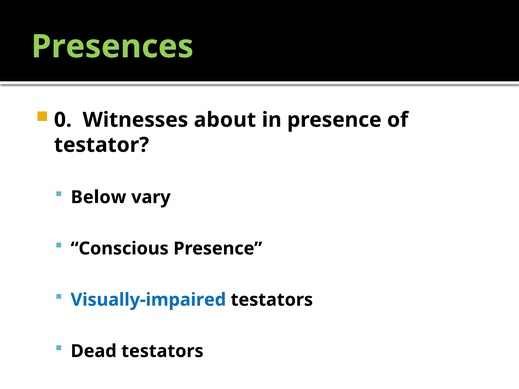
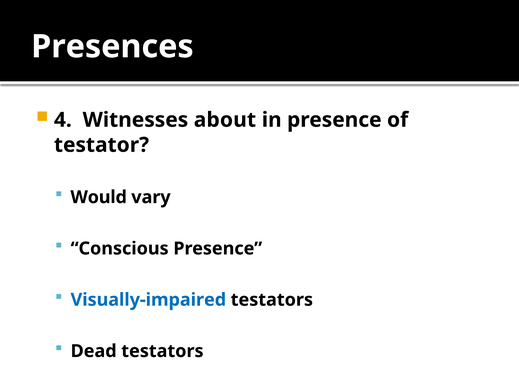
Presences colour: light green -> white
0: 0 -> 4
Below: Below -> Would
